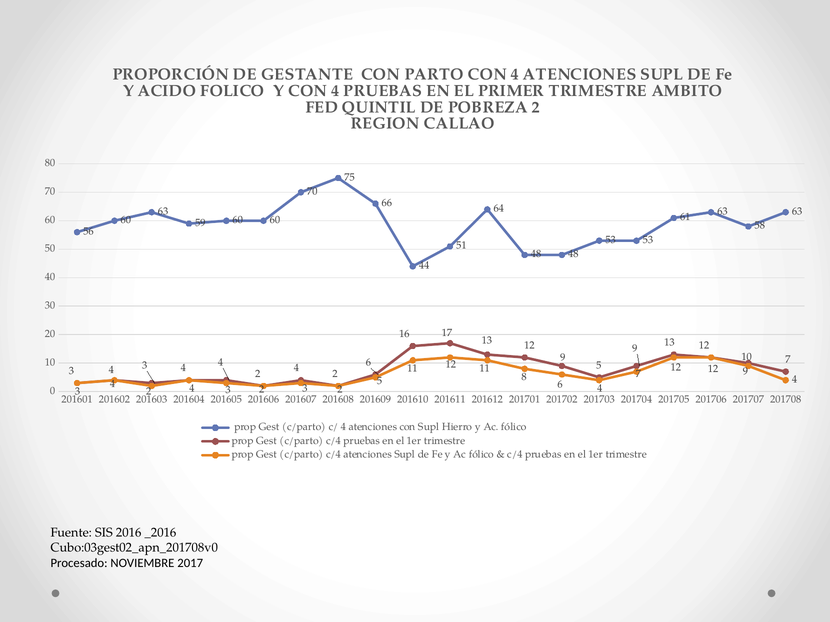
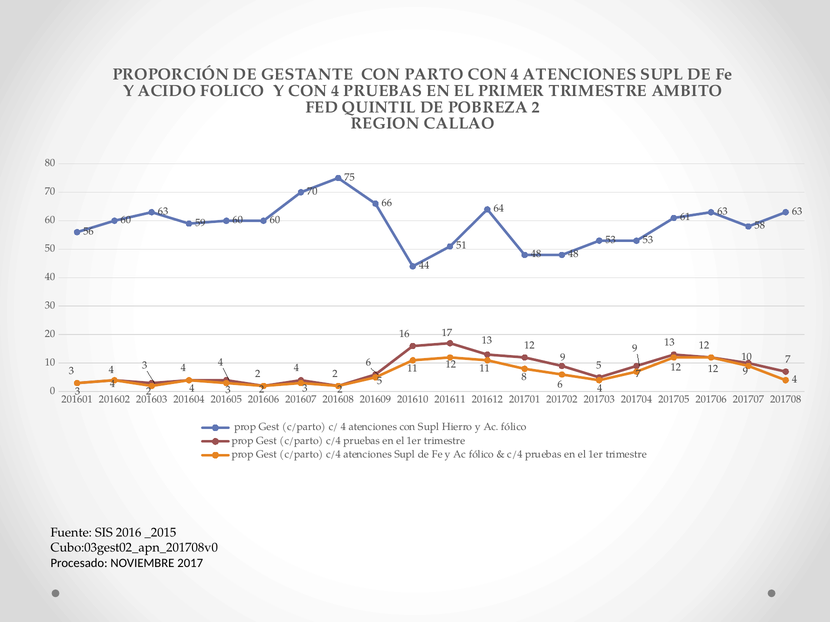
_2016: _2016 -> _2015
